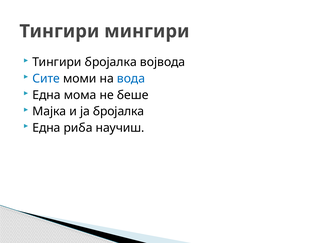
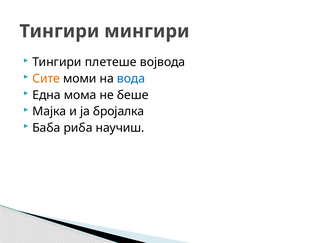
Тингири бројалка: бројалка -> плетеше
Сите colour: blue -> orange
Една at (46, 128): Една -> Баба
